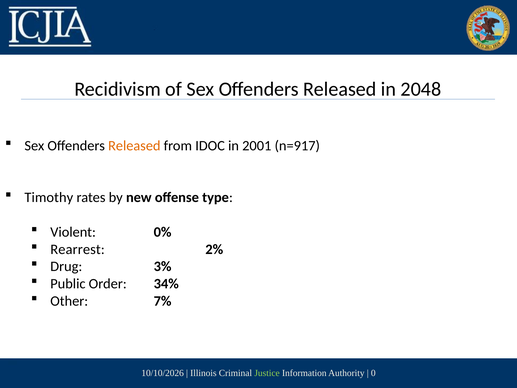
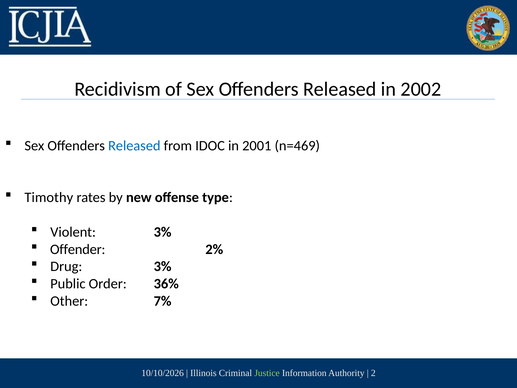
2048: 2048 -> 2002
Released at (134, 146) colour: orange -> blue
n=917: n=917 -> n=469
Violent 0%: 0% -> 3%
Rearrest: Rearrest -> Offender
34%: 34% -> 36%
0: 0 -> 2
